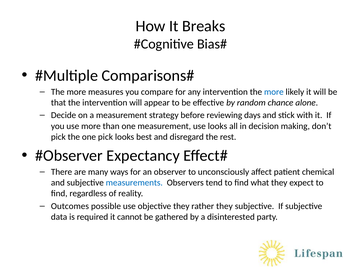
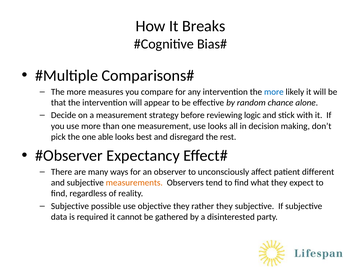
days: days -> logic
one pick: pick -> able
chemical: chemical -> different
measurements colour: blue -> orange
Outcomes at (70, 207): Outcomes -> Subjective
